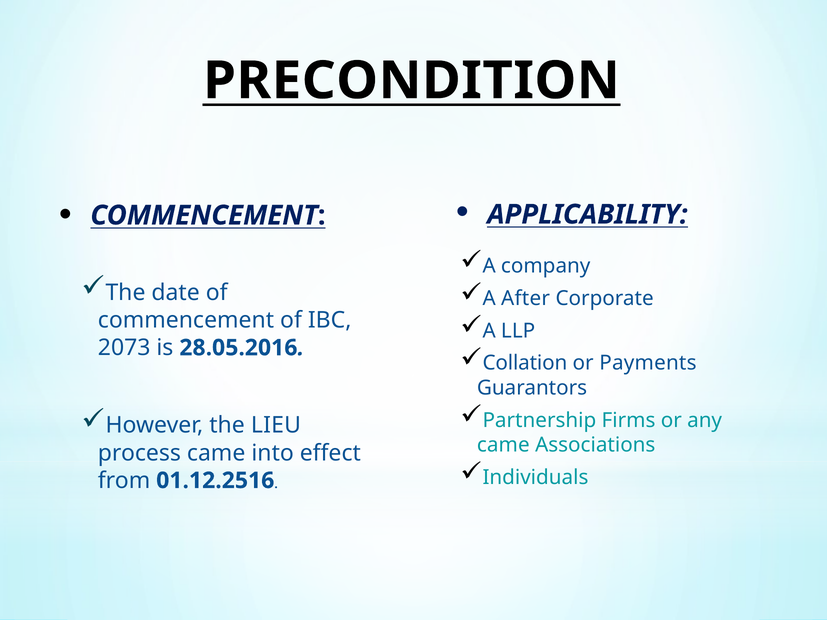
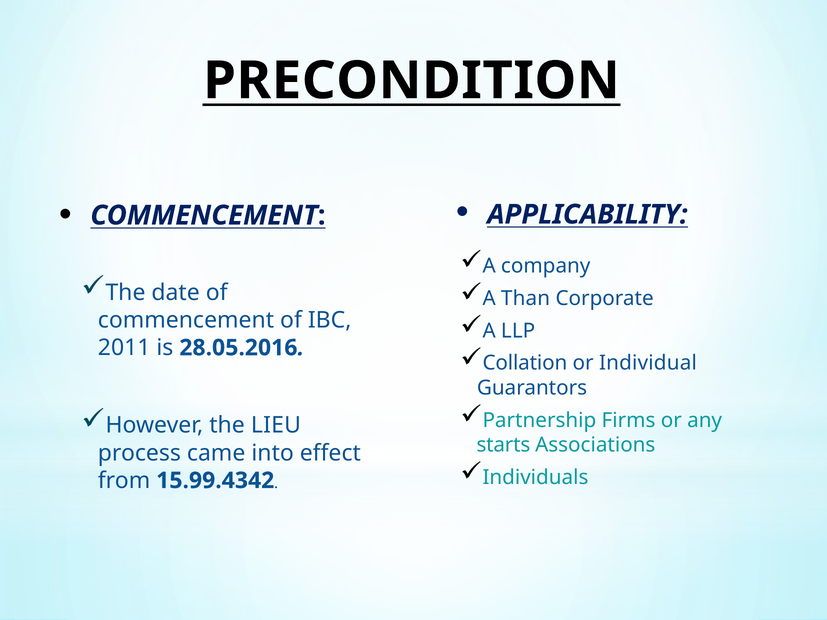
After: After -> Than
2073: 2073 -> 2011
Payments: Payments -> Individual
came at (503, 445): came -> starts
01.12.2516: 01.12.2516 -> 15.99.4342
